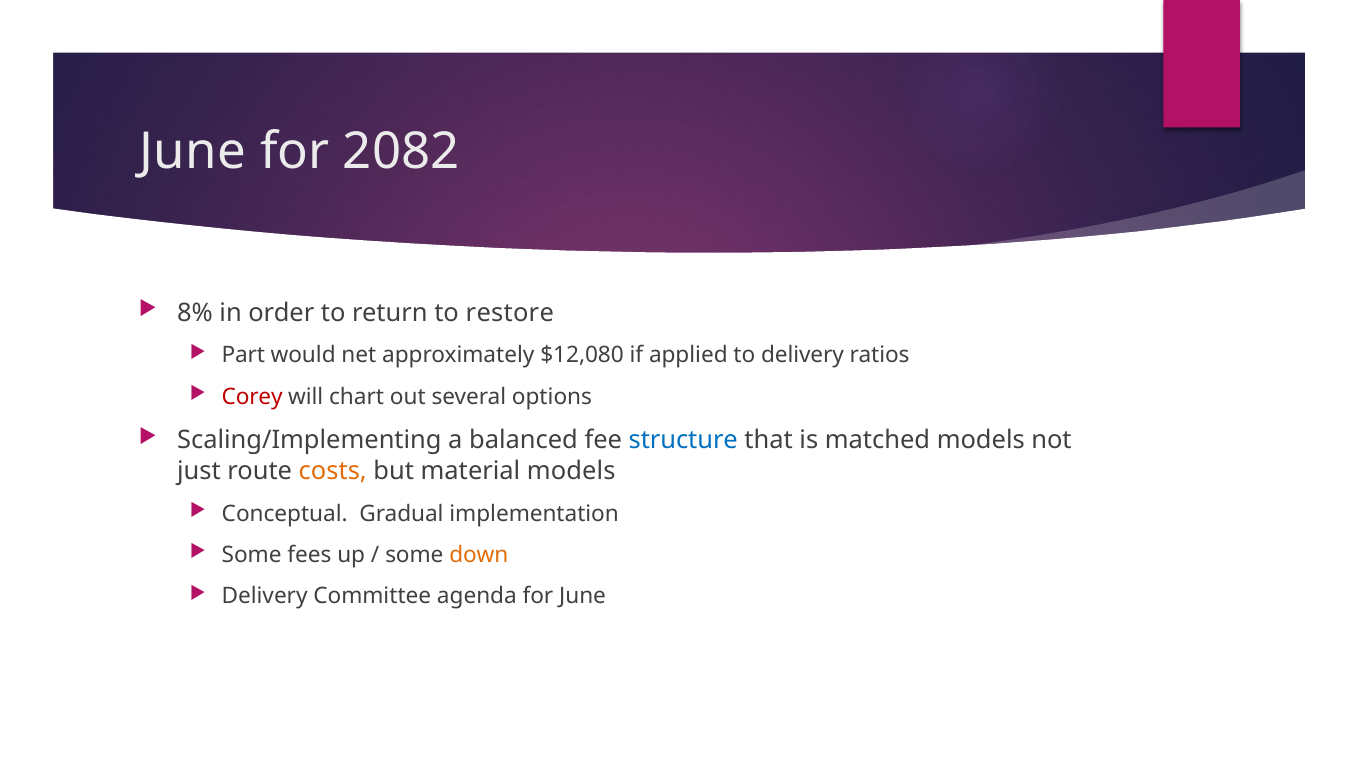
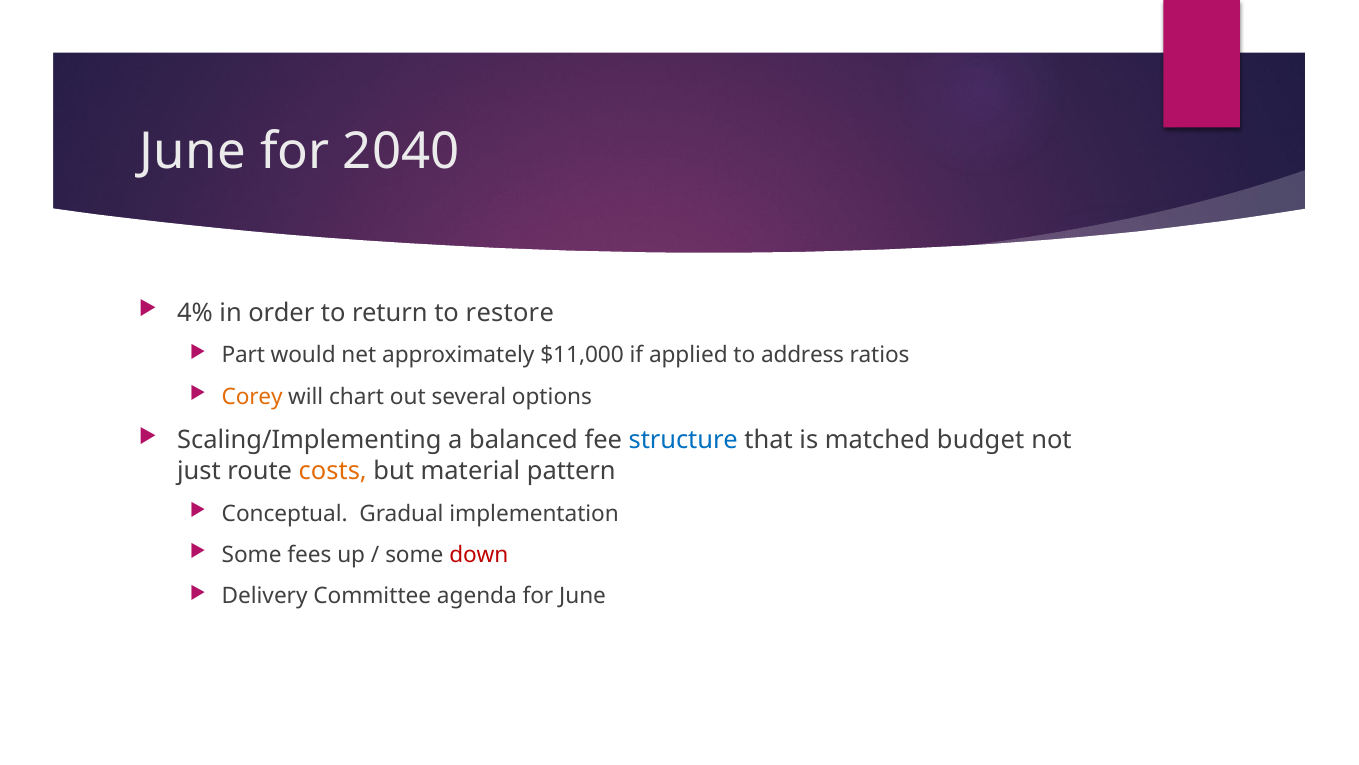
2082: 2082 -> 2040
8%: 8% -> 4%
$12,080: $12,080 -> $11,000
to delivery: delivery -> address
Corey colour: red -> orange
matched models: models -> budget
material models: models -> pattern
down colour: orange -> red
